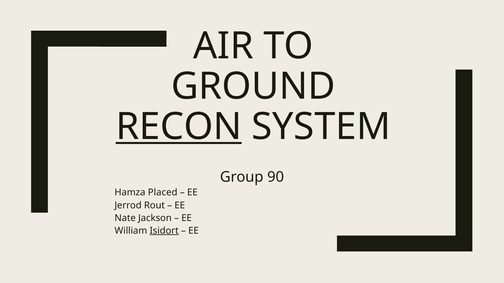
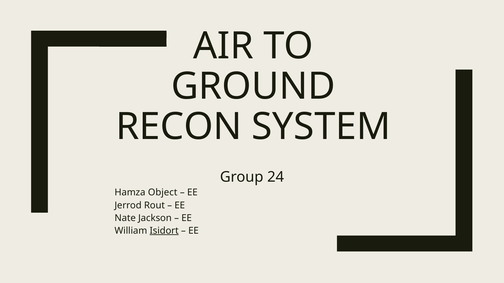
RECON underline: present -> none
90: 90 -> 24
Placed: Placed -> Object
